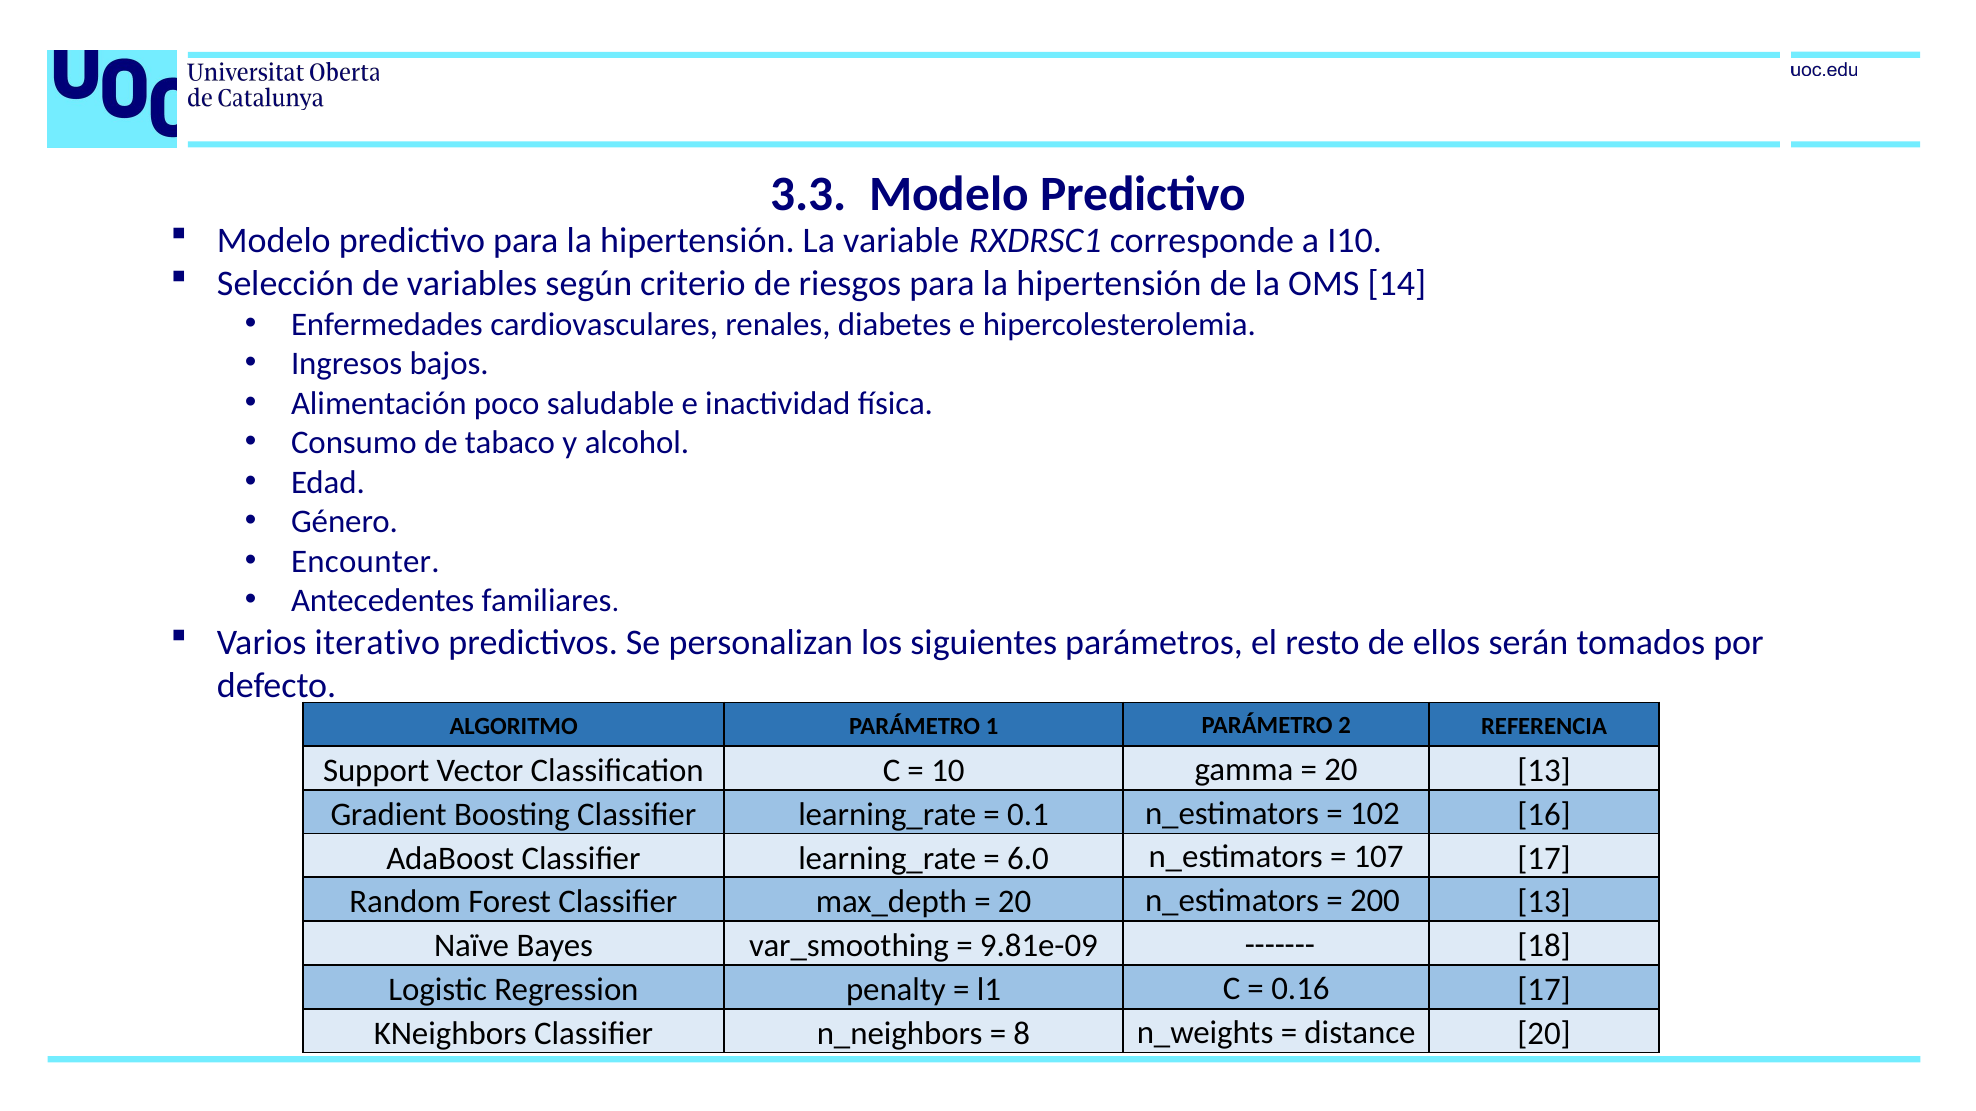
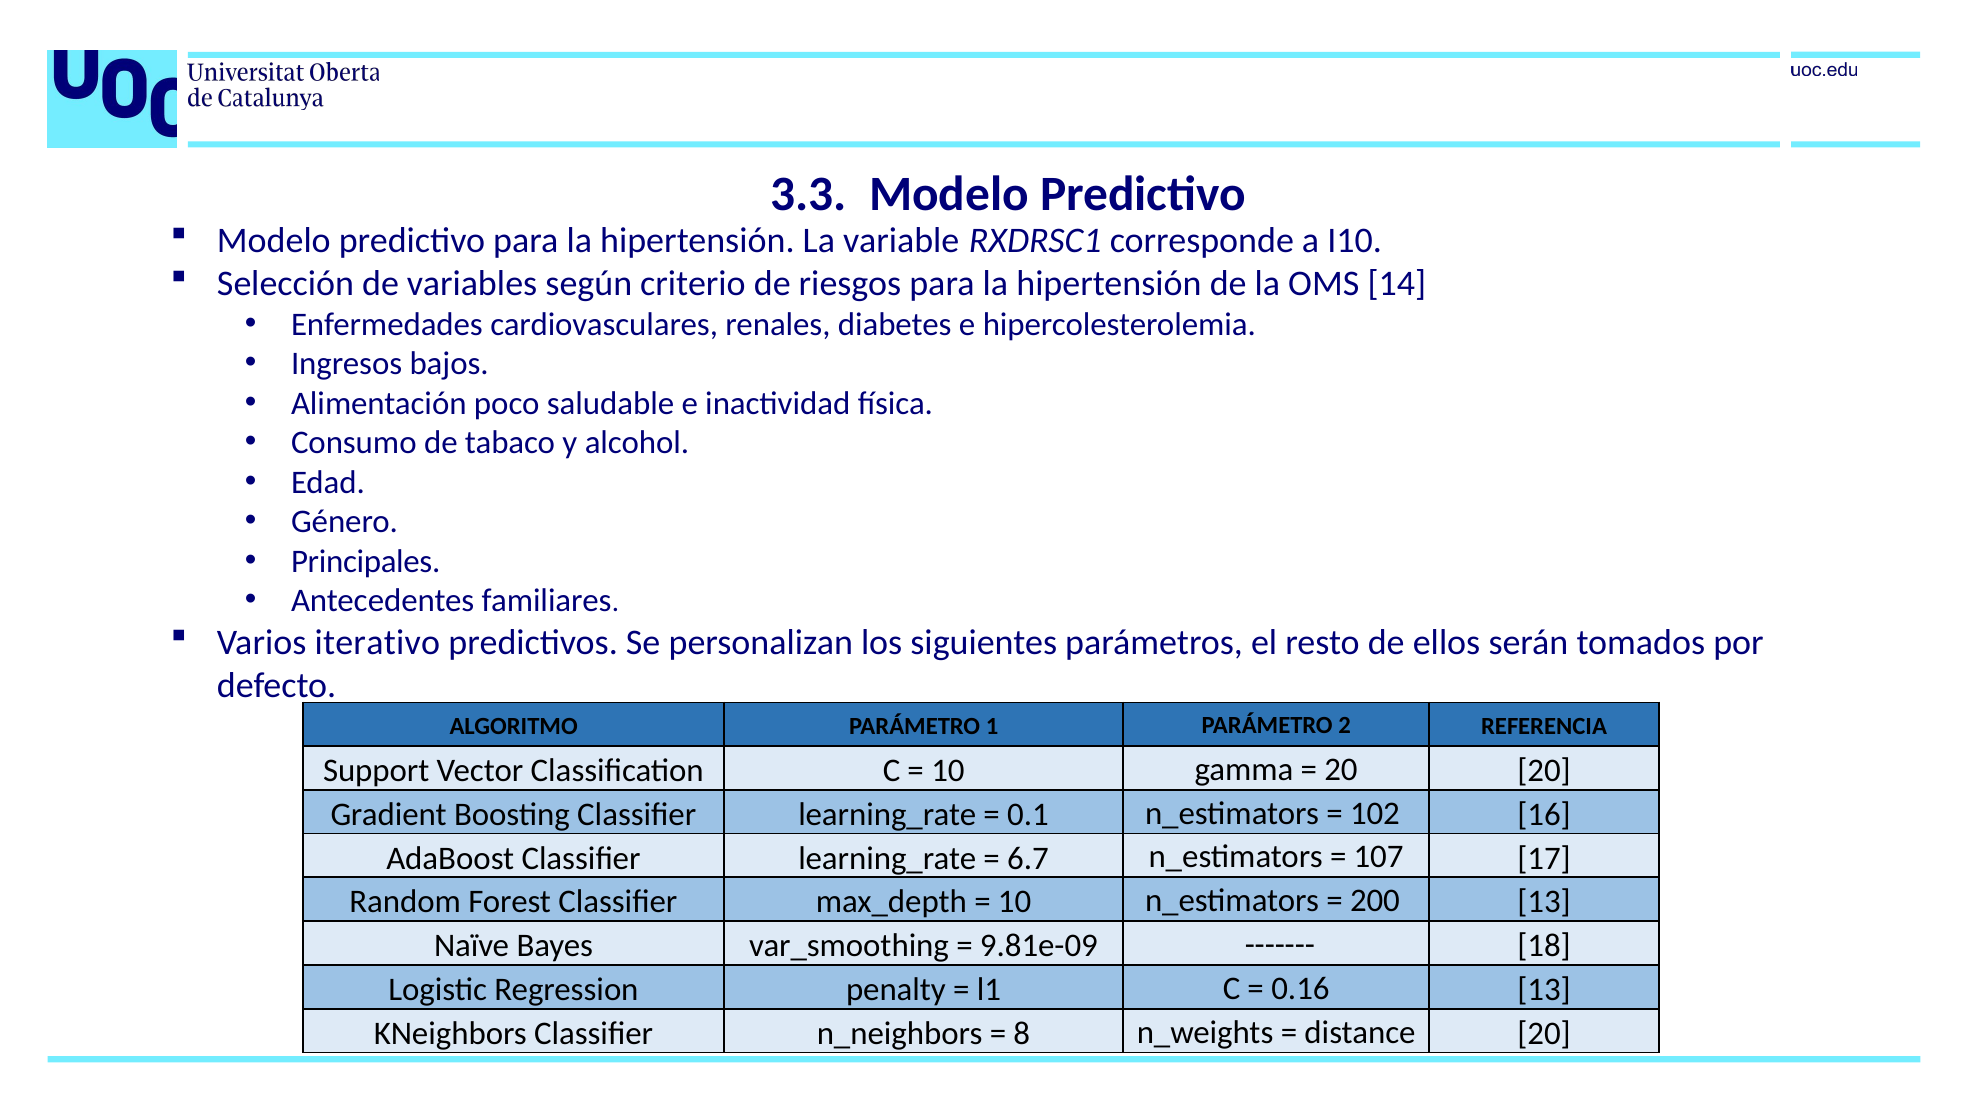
Encounter: Encounter -> Principales
20 13: 13 -> 20
6.0: 6.0 -> 6.7
20 at (1015, 902): 20 -> 10
0.16 17: 17 -> 13
